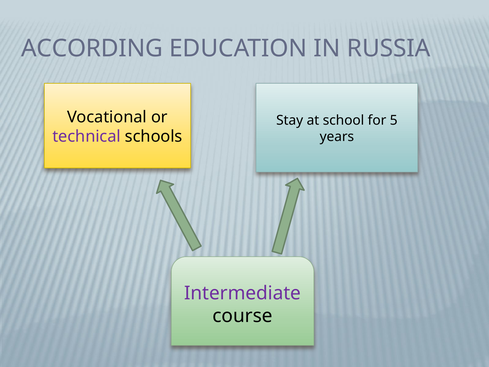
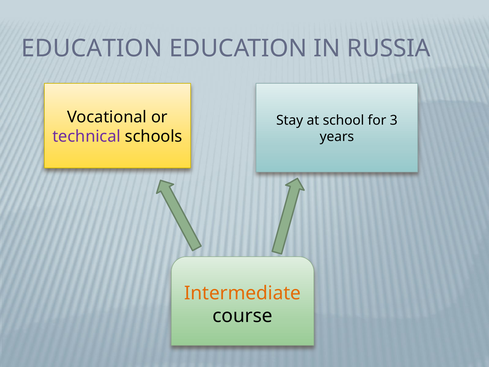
ACCORDING at (92, 49): ACCORDING -> EDUCATION
5: 5 -> 3
Intermediate colour: purple -> orange
